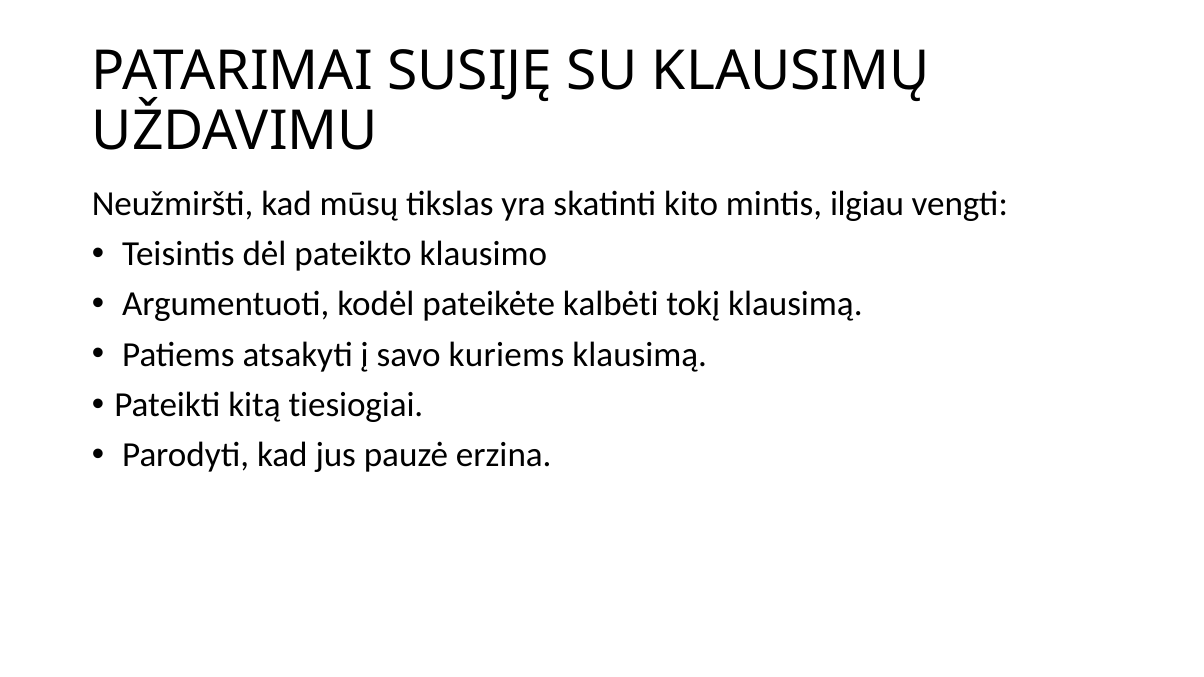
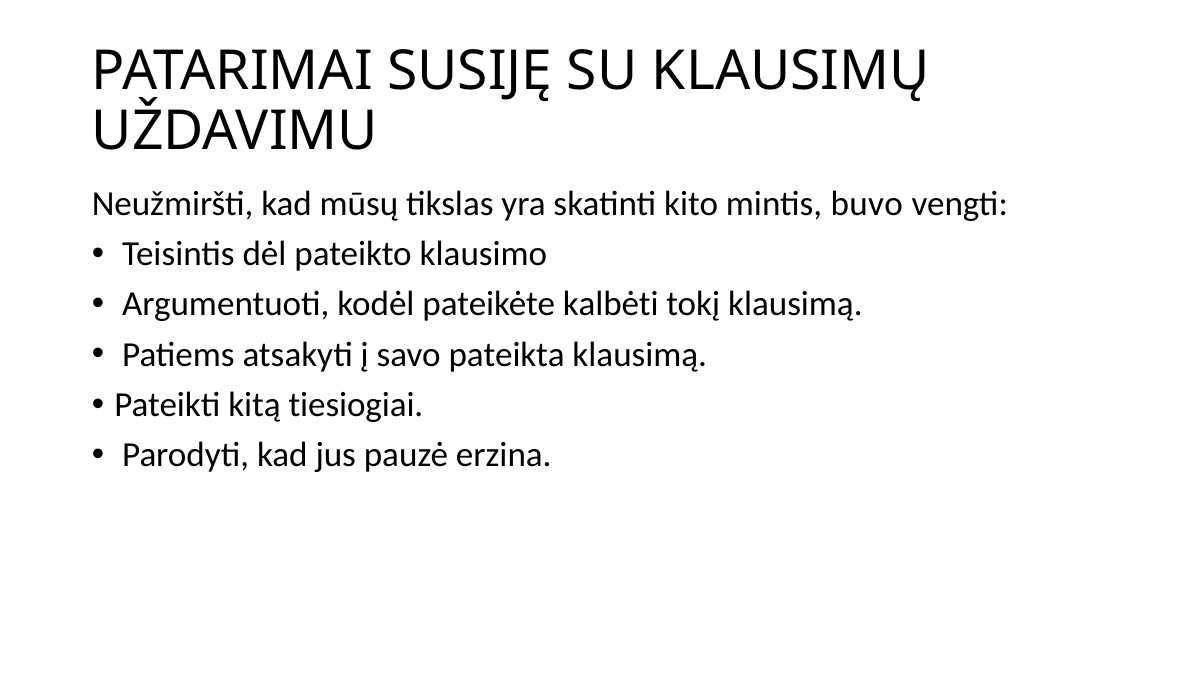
ilgiau: ilgiau -> buvo
kuriems: kuriems -> pateikta
